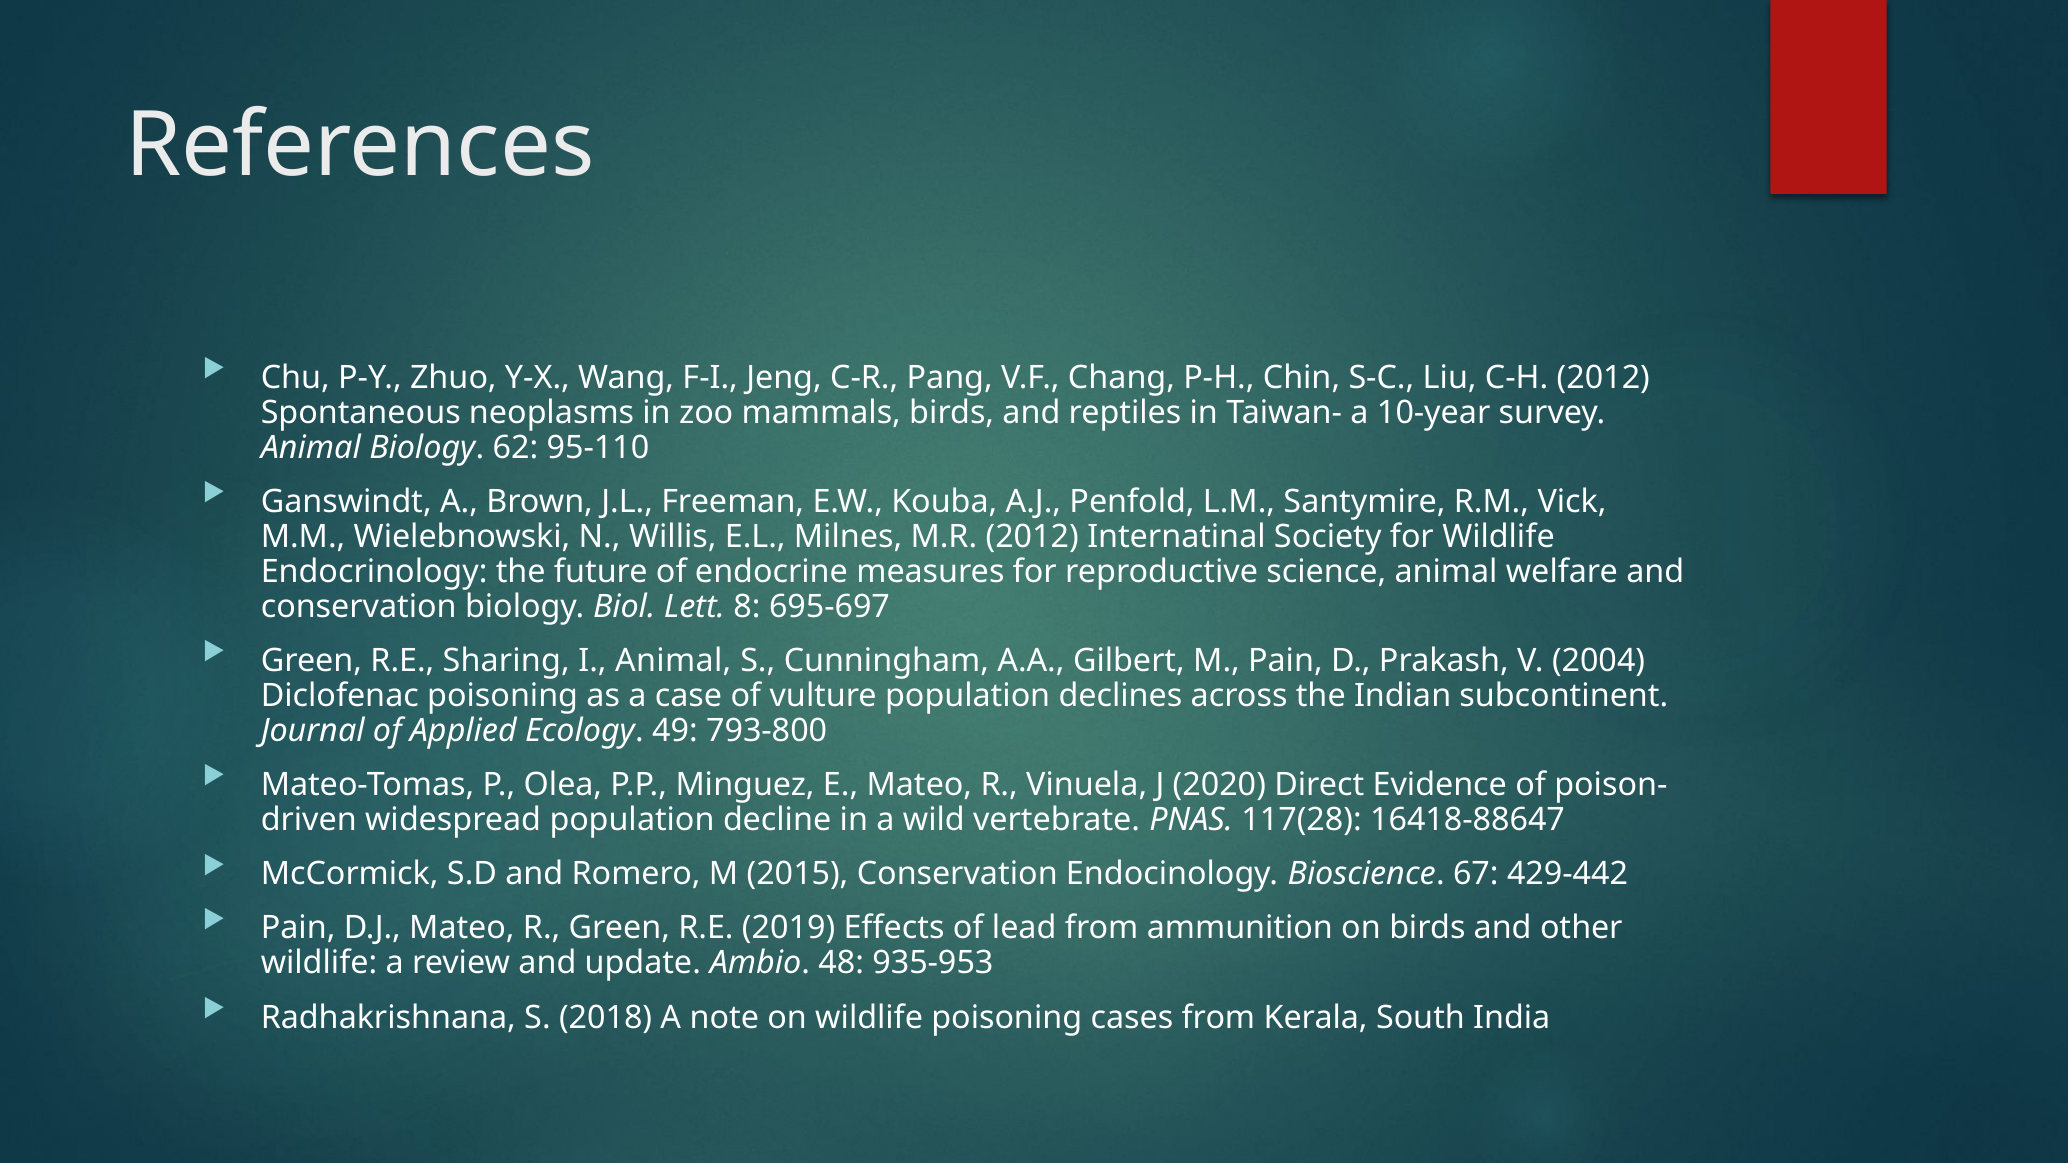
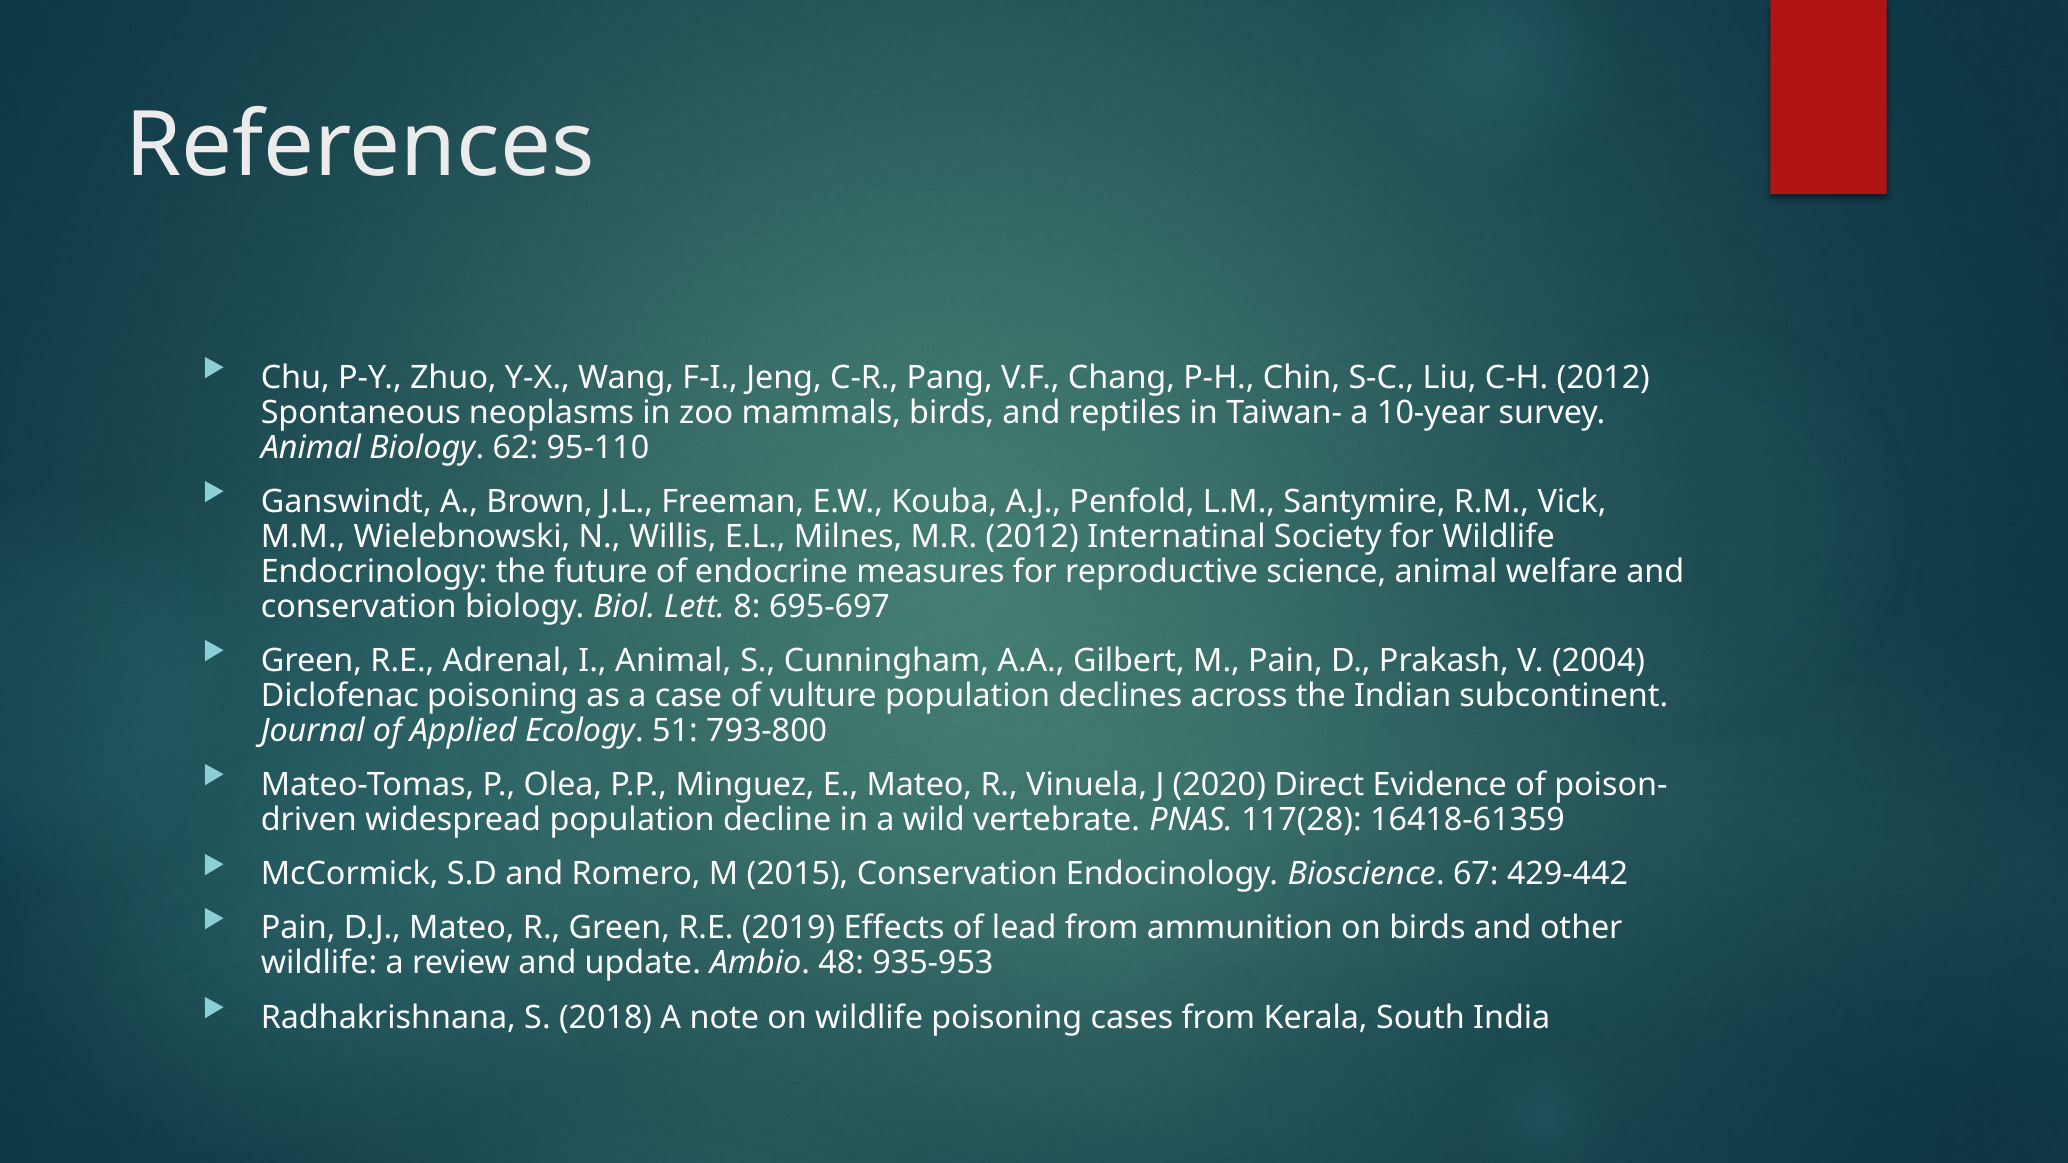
Sharing: Sharing -> Adrenal
49: 49 -> 51
16418-88647: 16418-88647 -> 16418-61359
